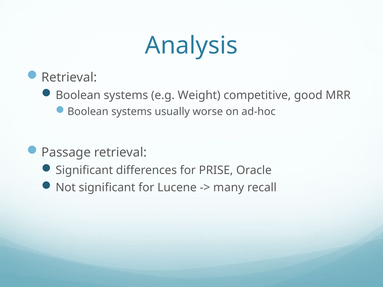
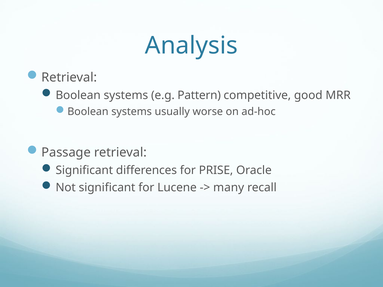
Weight: Weight -> Pattern
